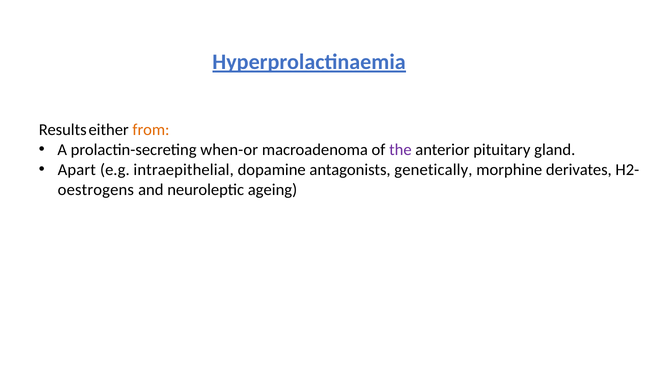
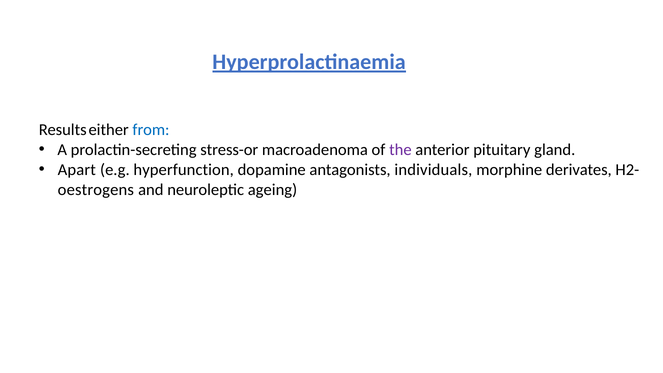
from colour: orange -> blue
when-or: when-or -> stress-or
intraepithelial: intraepithelial -> hyperfunction
genetically: genetically -> individuals
